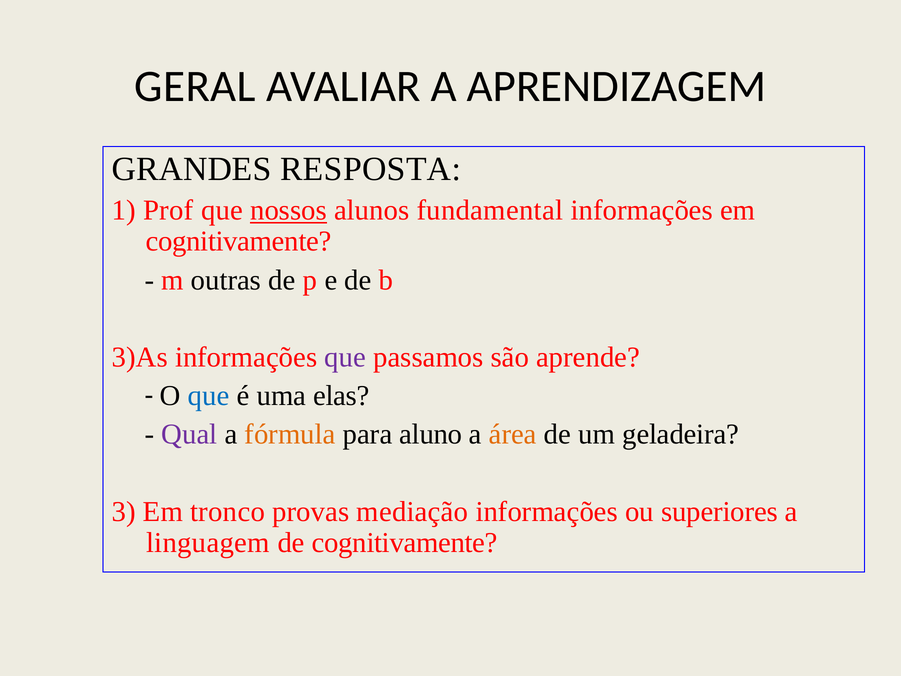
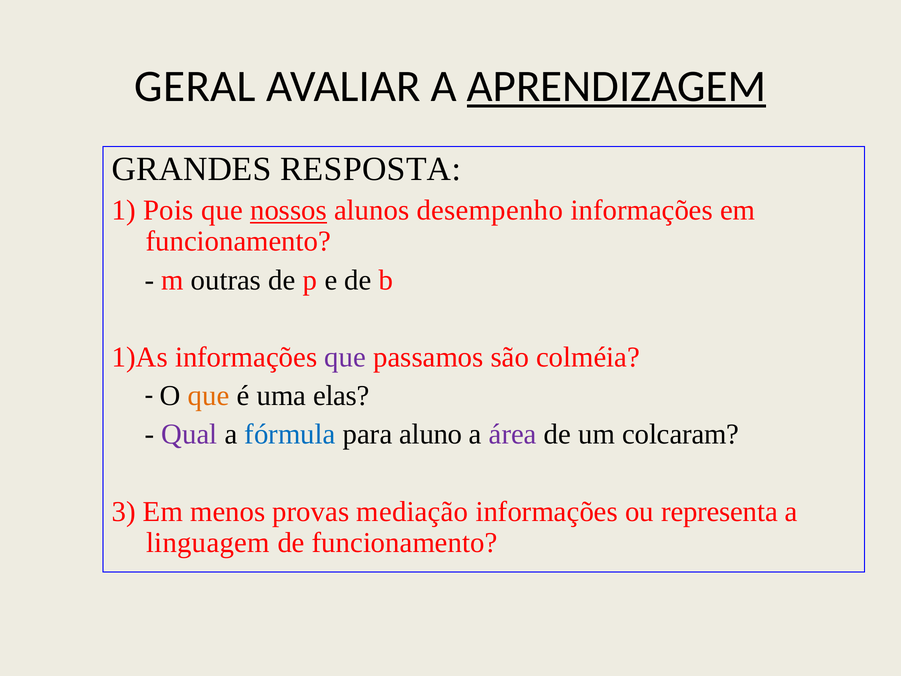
APRENDIZAGEM underline: none -> present
Prof: Prof -> Pois
fundamental: fundamental -> desempenho
cognitivamente at (239, 241): cognitivamente -> funcionamento
3)As: 3)As -> 1)As
aprende: aprende -> colméia
que at (209, 396) colour: blue -> orange
fórmula colour: orange -> blue
área colour: orange -> purple
geladeira: geladeira -> colcaram
tronco: tronco -> menos
superiores: superiores -> representa
de cognitivamente: cognitivamente -> funcionamento
